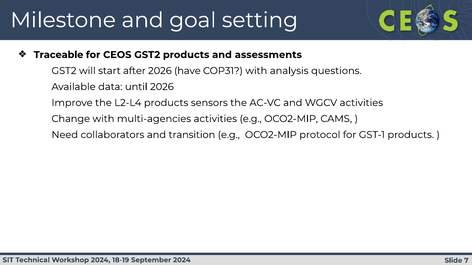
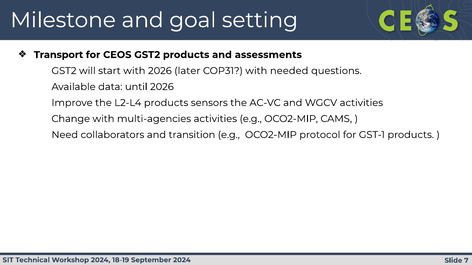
Traceable: Traceable -> Transport
start after: after -> with
have: have -> later
analysis: analysis -> needed
